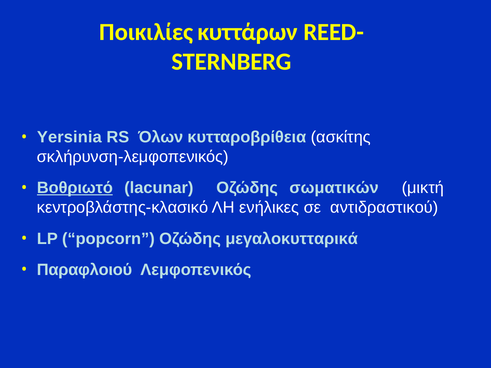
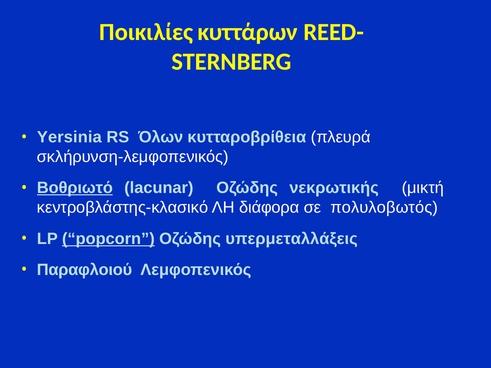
ασκίτης: ασκίτης -> πλευρά
σωματικών: σωματικών -> νεκρωτικής
ενήλικες: ενήλικες -> διάφορα
αντιδραστικού: αντιδραστικού -> πολυλοβωτός
popcorn underline: none -> present
μεγαλοκυτταρικά: μεγαλοκυτταρικά -> υπερμεταλλάξεις
